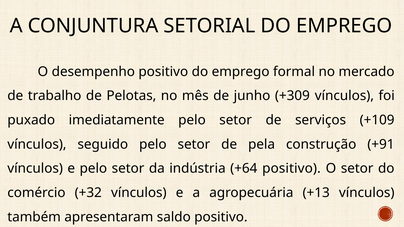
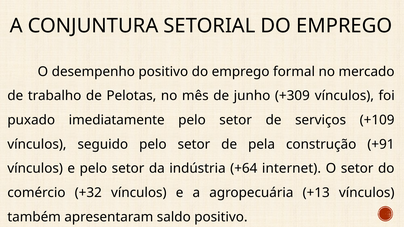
+64 positivo: positivo -> internet
